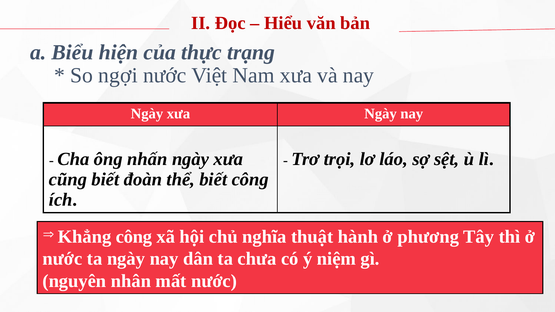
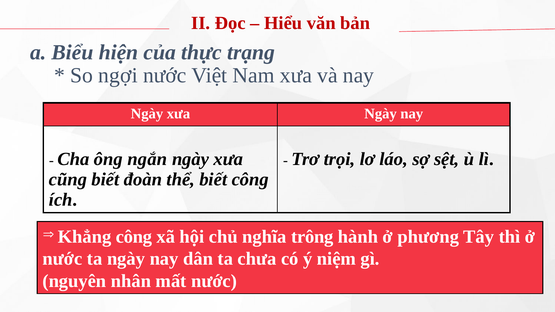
nhấn: nhấn -> ngắn
thuật: thuật -> trông
